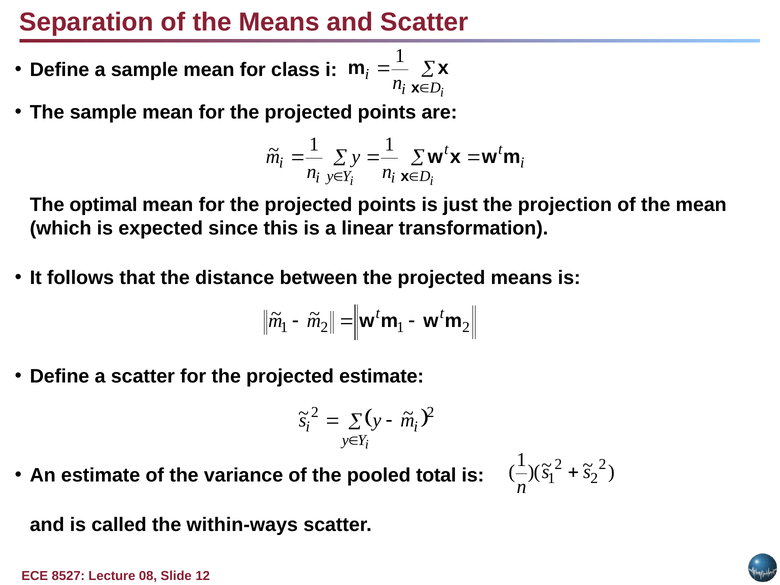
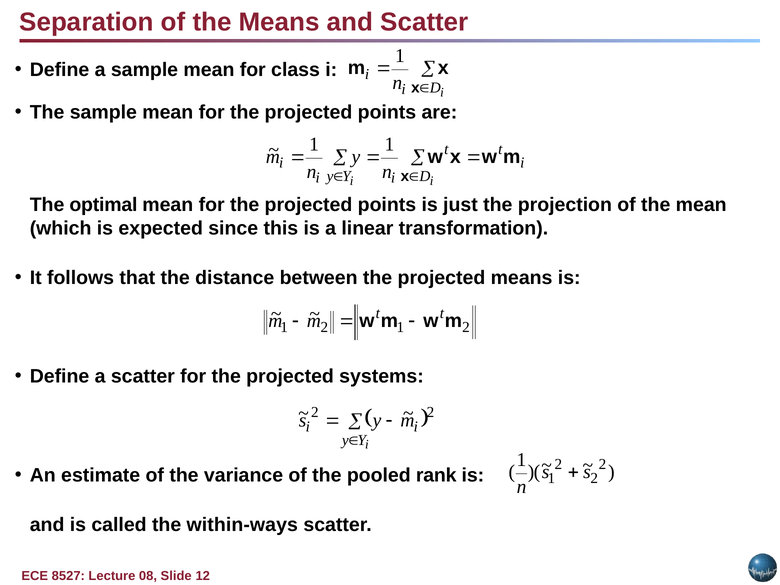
projected estimate: estimate -> systems
total: total -> rank
